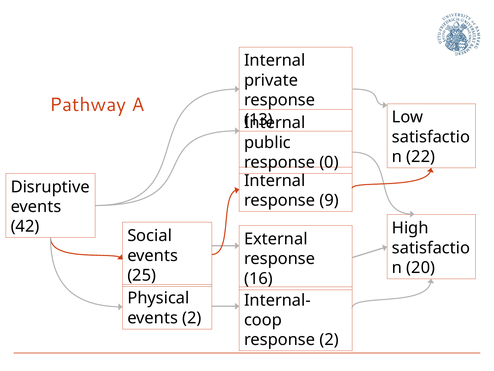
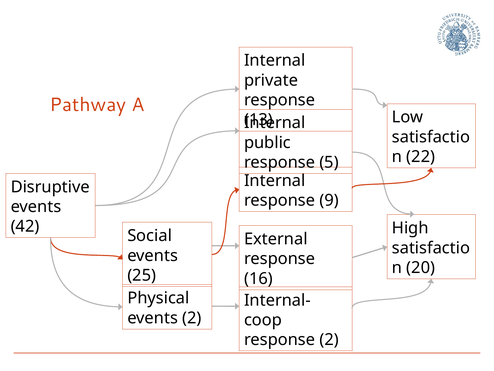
0: 0 -> 5
